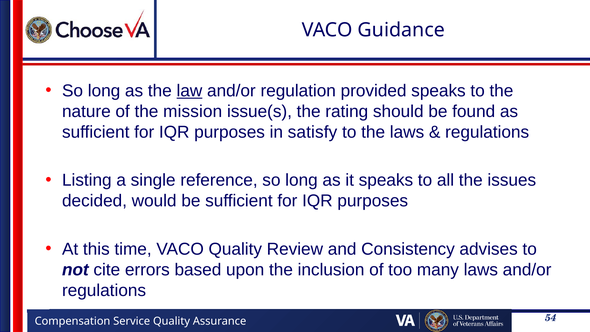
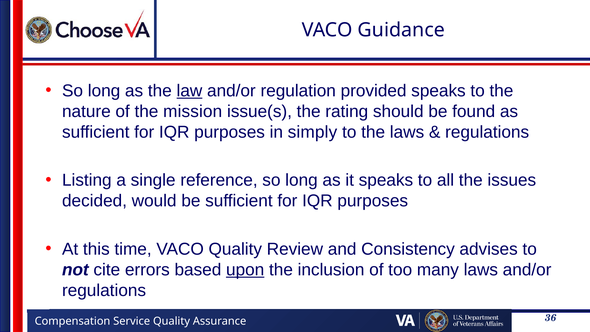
satisfy: satisfy -> simply
upon underline: none -> present
54: 54 -> 36
